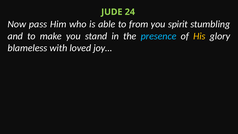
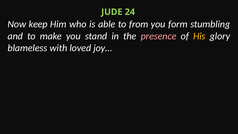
pass: pass -> keep
spirit: spirit -> form
presence colour: light blue -> pink
